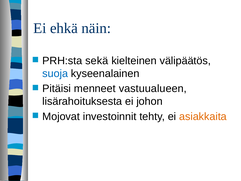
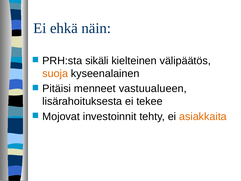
sekä: sekä -> sikäli
suoja colour: blue -> orange
johon: johon -> tekee
